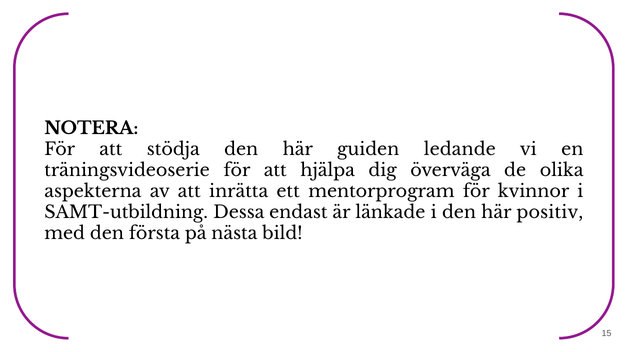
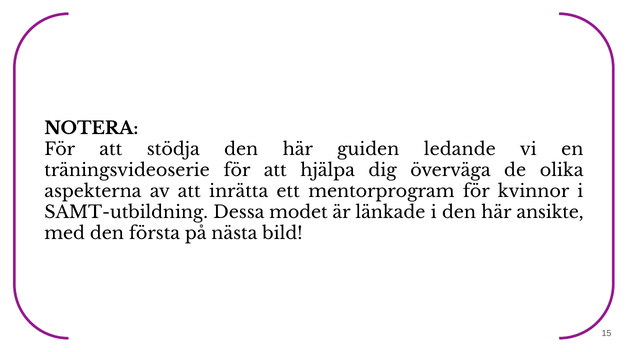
endast: endast -> modet
positiv: positiv -> ansikte
